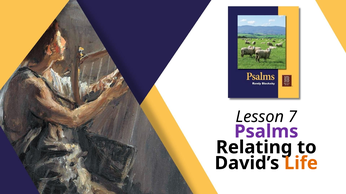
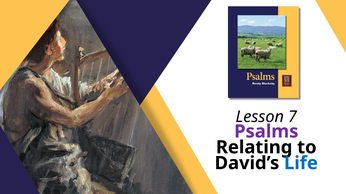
Life colour: orange -> blue
